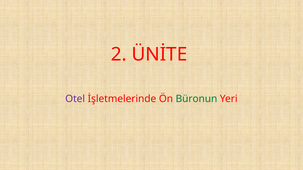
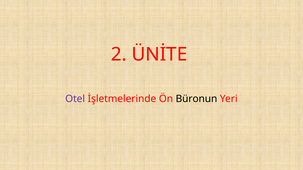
Büronun colour: green -> black
